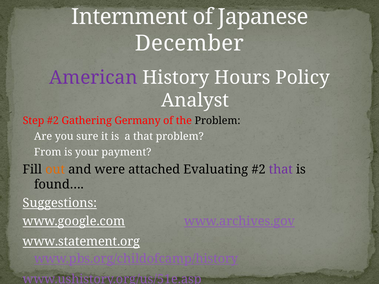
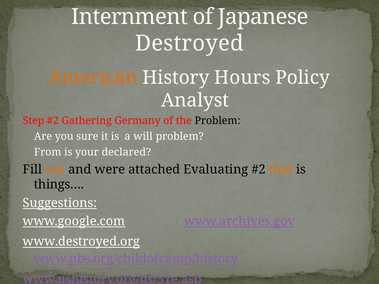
December: December -> Destroyed
American colour: purple -> orange
a that: that -> will
payment: payment -> declared
that at (281, 170) colour: purple -> orange
found…: found… -> things…
www.statement.org: www.statement.org -> www.destroyed.org
